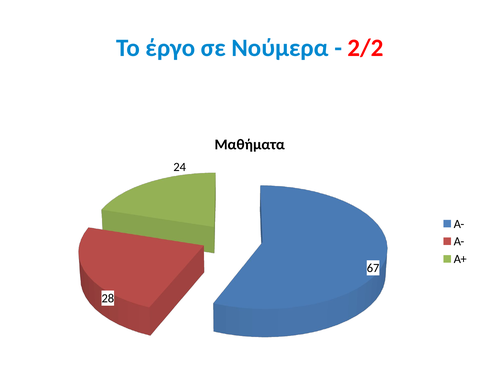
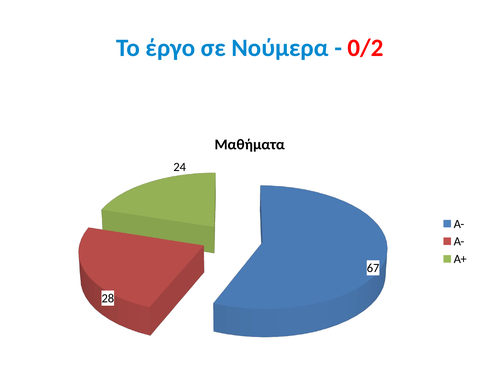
2/2: 2/2 -> 0/2
